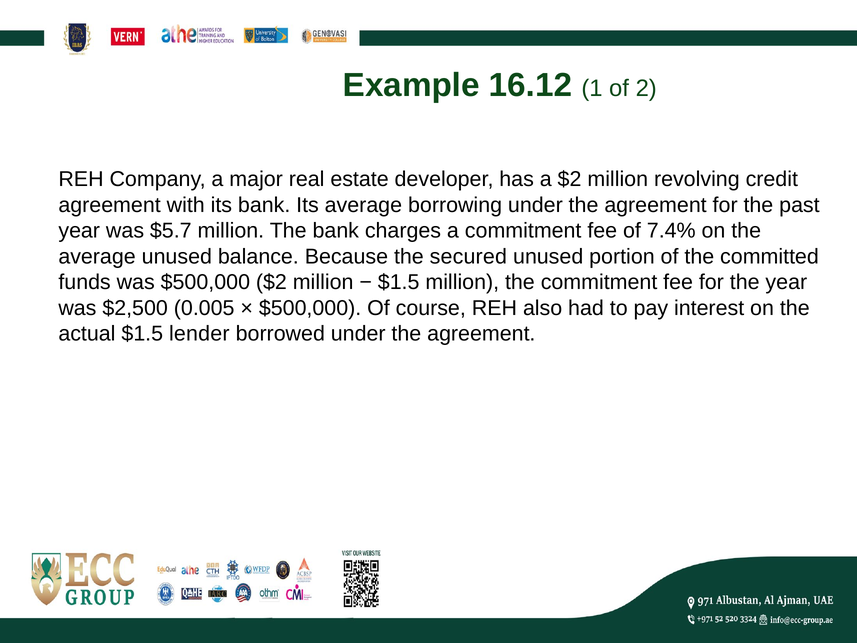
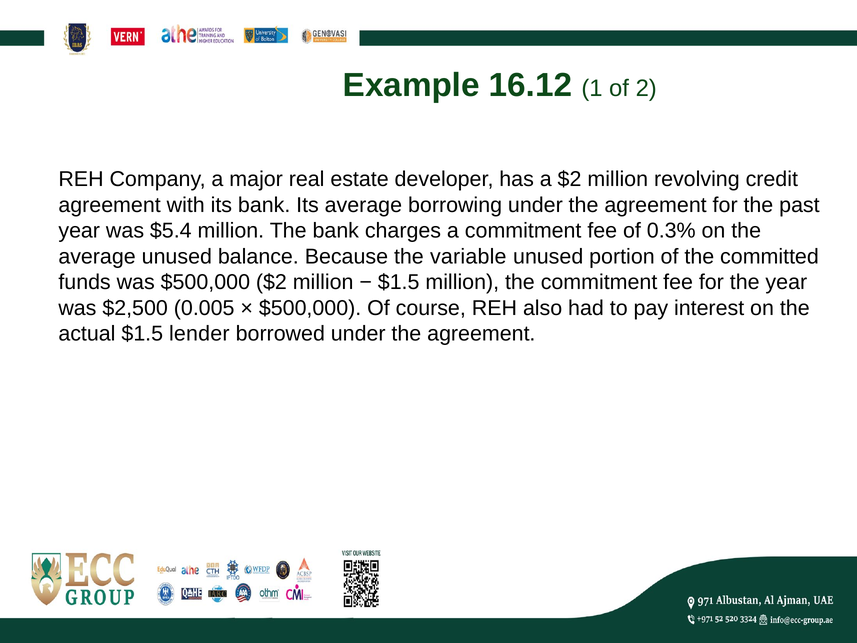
$5.7: $5.7 -> $5.4
7.4%: 7.4% -> 0.3%
secured: secured -> variable
